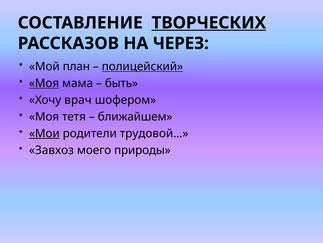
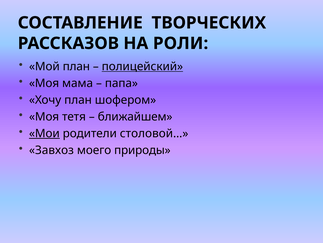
ТВОРЧЕСКИХ underline: present -> none
ЧЕРЕЗ: ЧЕРЕЗ -> РОЛИ
Моя at (44, 83) underline: present -> none
быть: быть -> папа
Хочу врач: врач -> план
трудовой…: трудовой… -> столовой…
